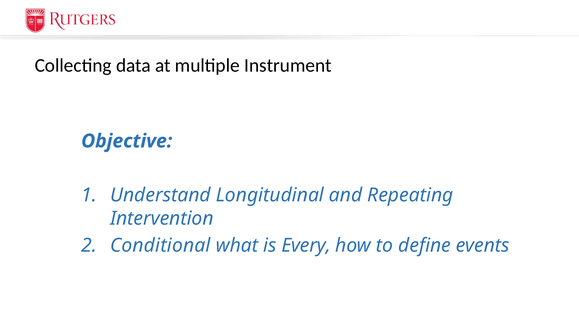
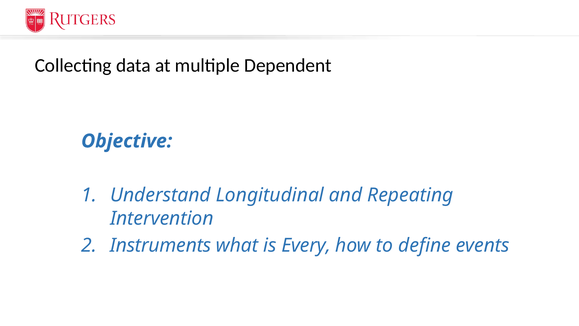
Instrument: Instrument -> Dependent
Conditional: Conditional -> Instruments
